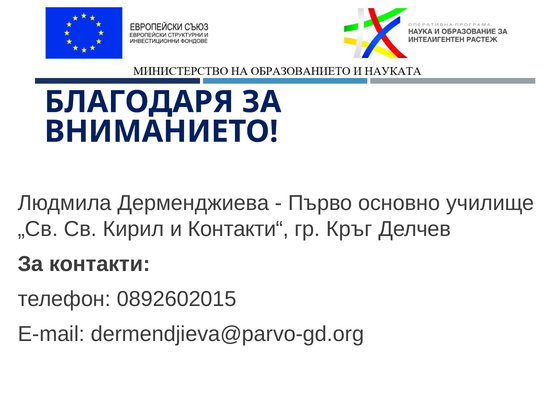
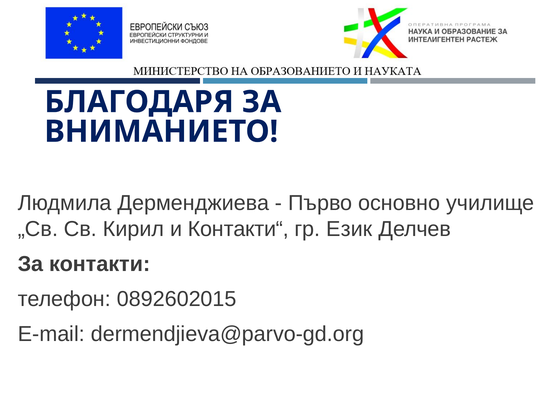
Кръг: Кръг -> Език
